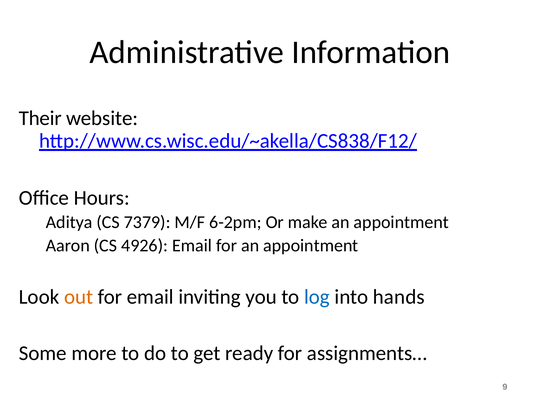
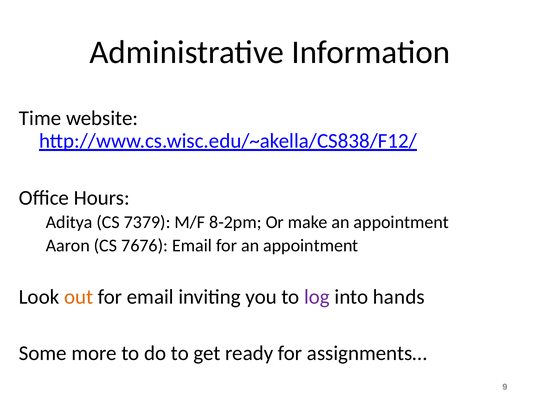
Their: Their -> Time
6-2pm: 6-2pm -> 8-2pm
4926: 4926 -> 7676
log colour: blue -> purple
